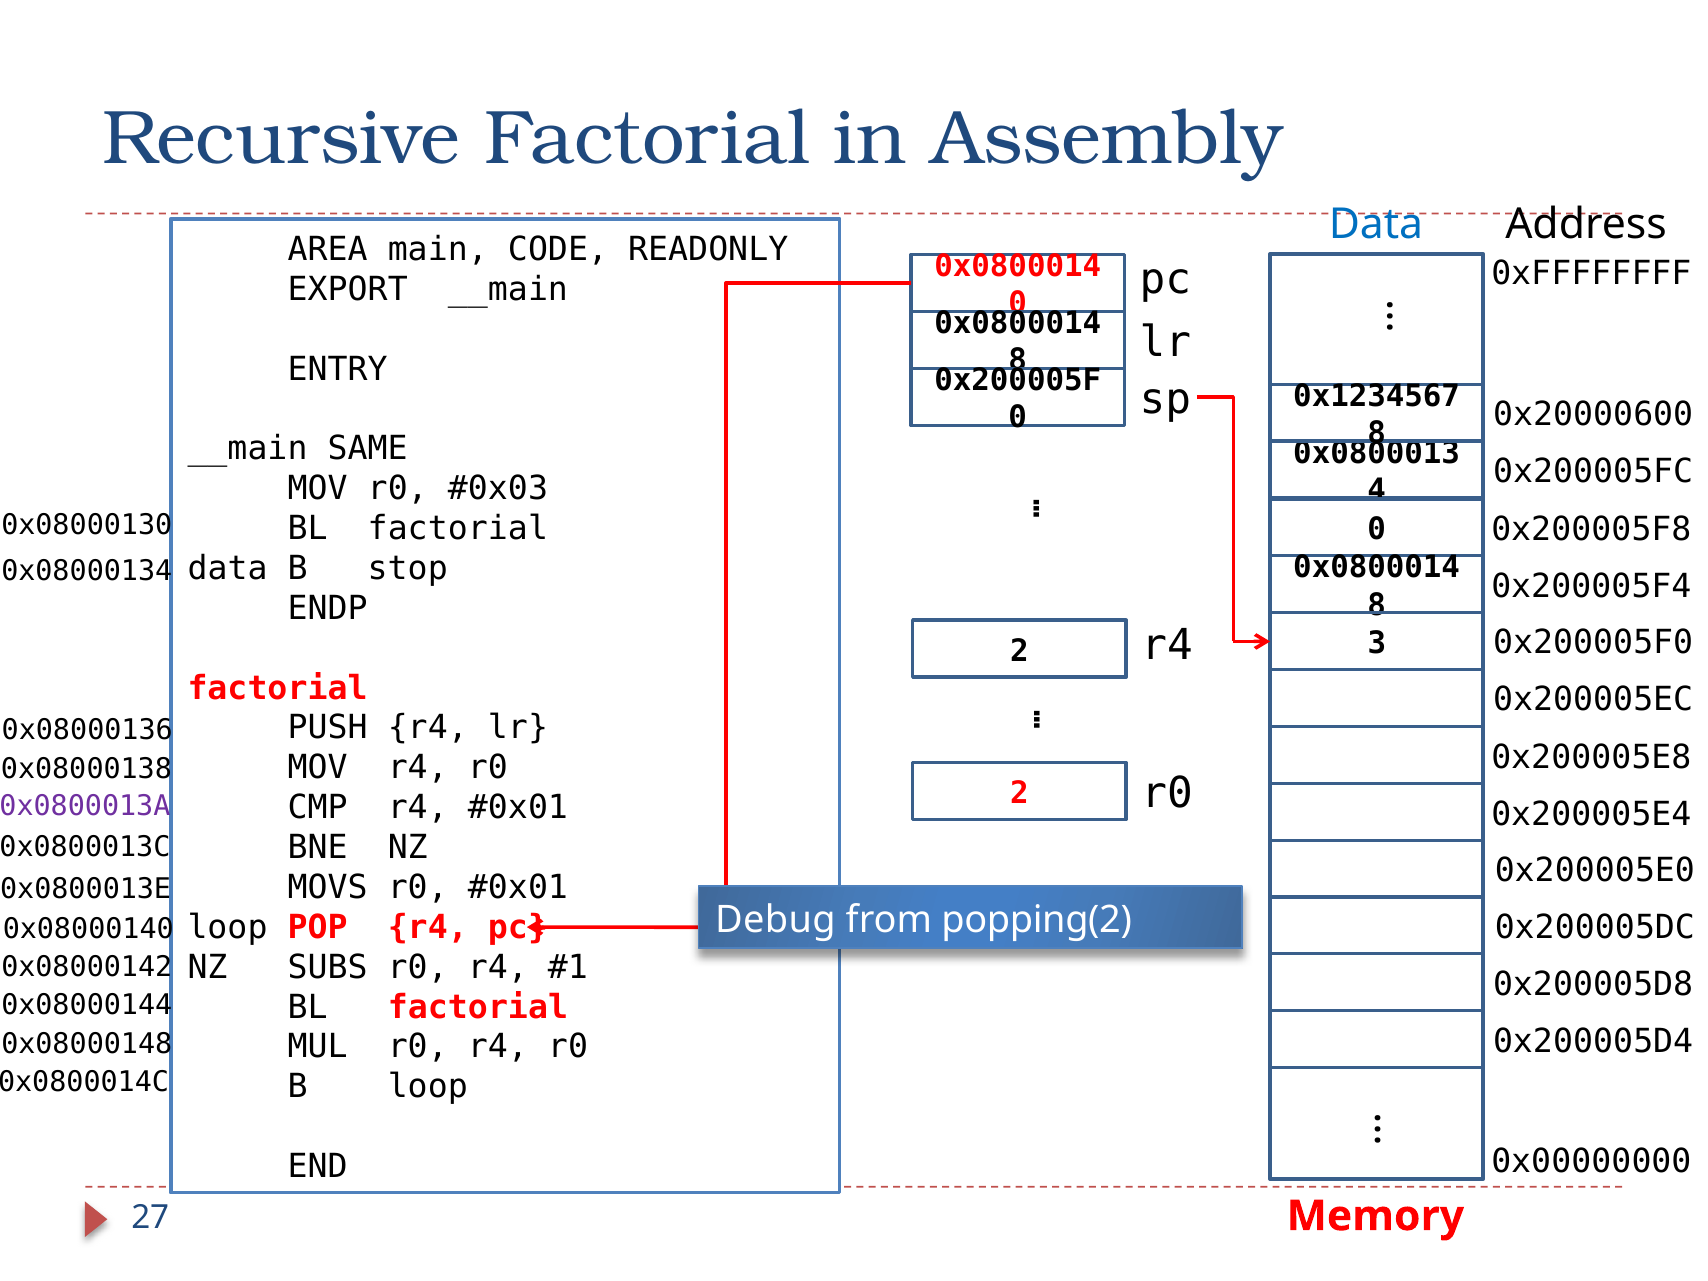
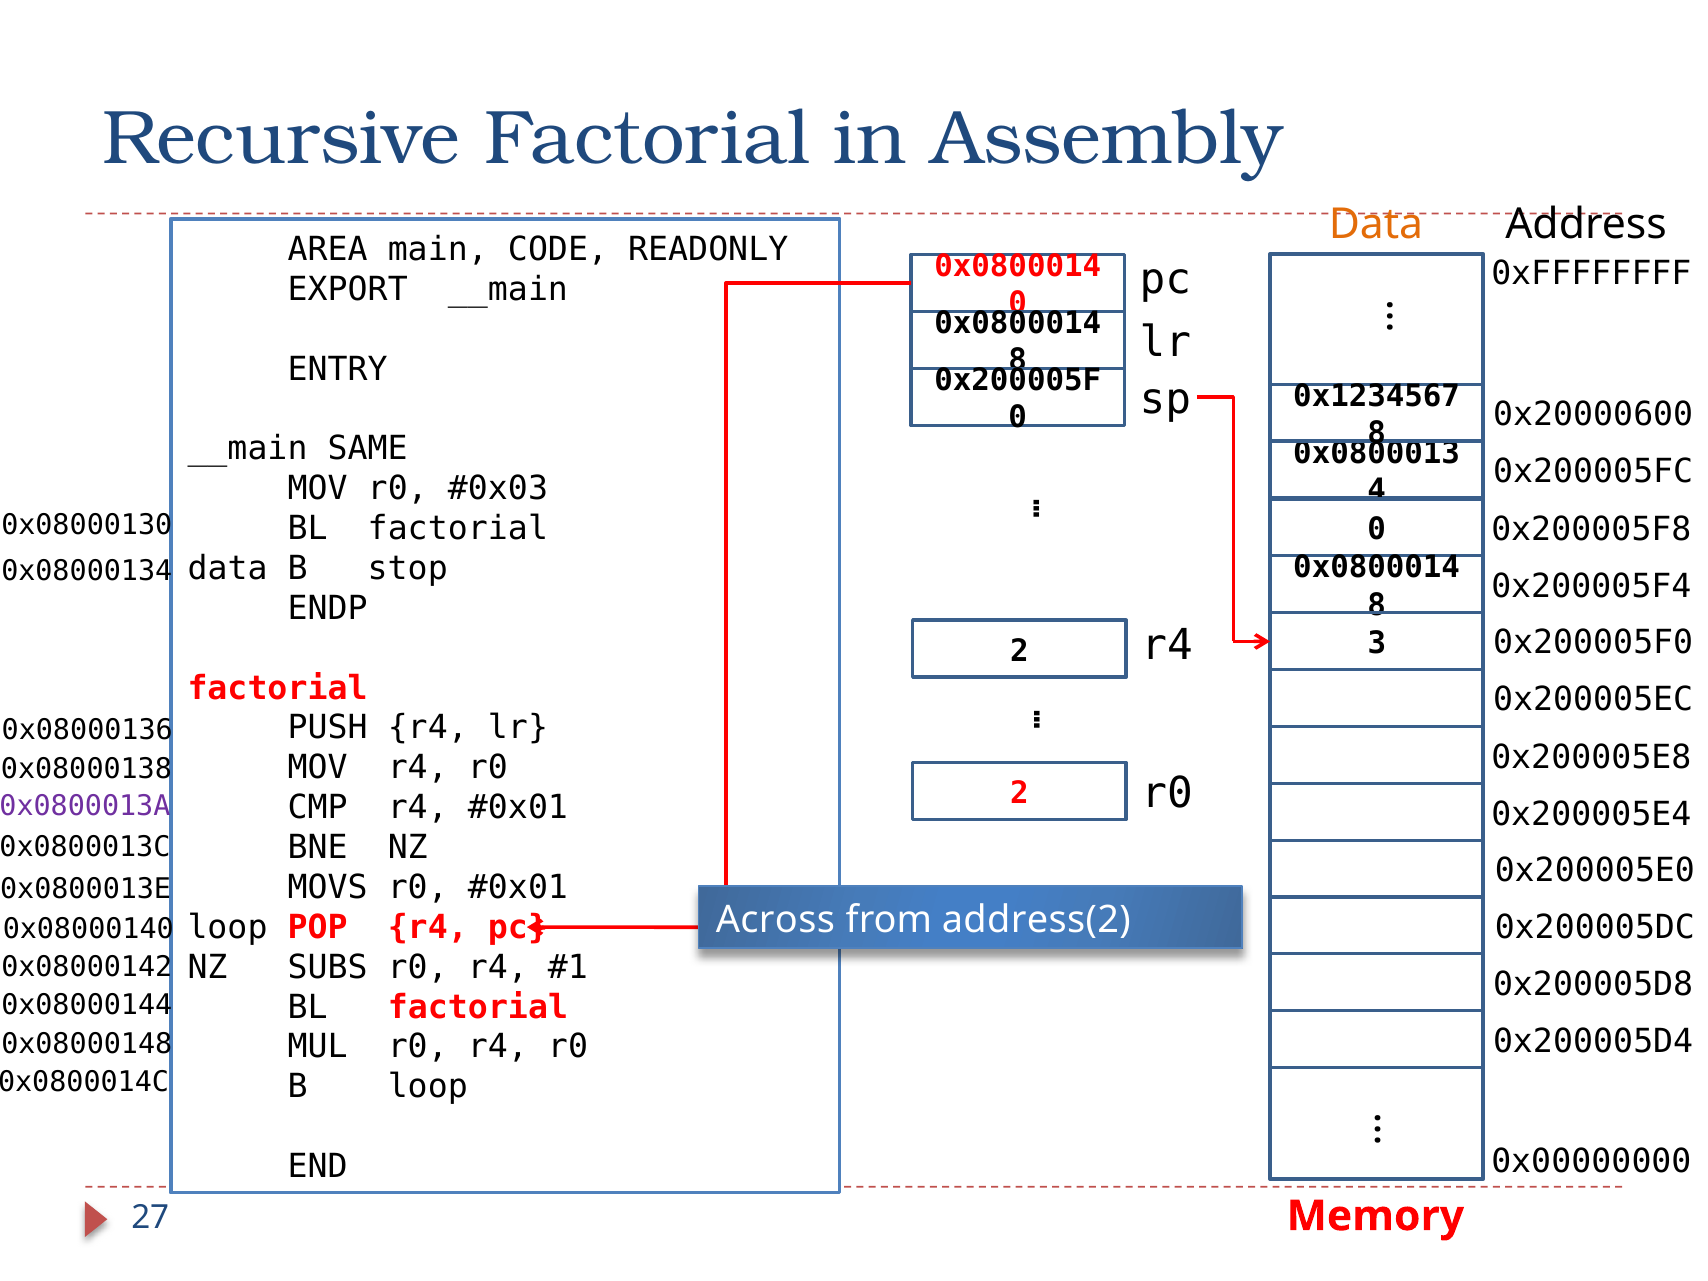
Data at (1376, 224) colour: blue -> orange
Debug: Debug -> Across
popping(2: popping(2 -> address(2
